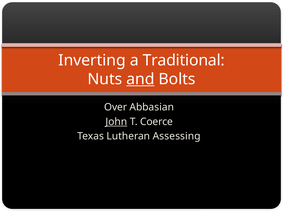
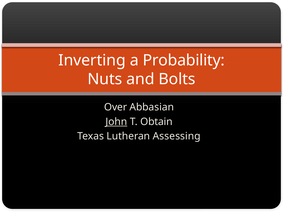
Traditional: Traditional -> Probability
and underline: present -> none
Coerce: Coerce -> Obtain
